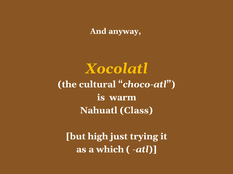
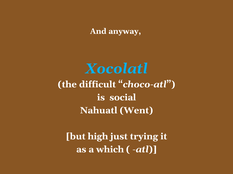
Xocolatl colour: yellow -> light blue
cultural: cultural -> difficult
warm: warm -> social
Class: Class -> Went
